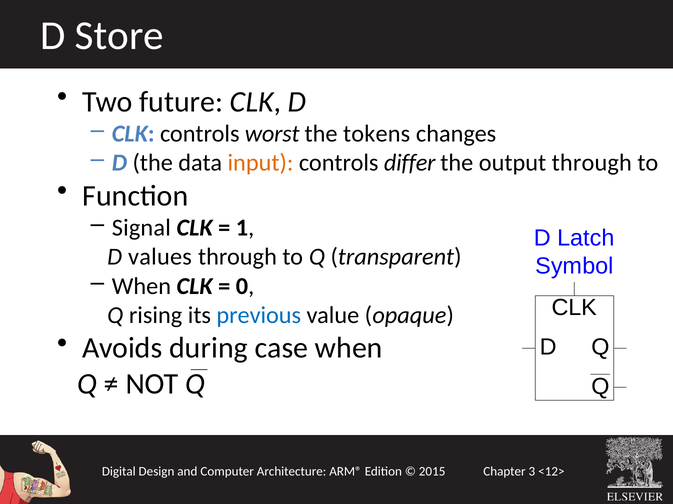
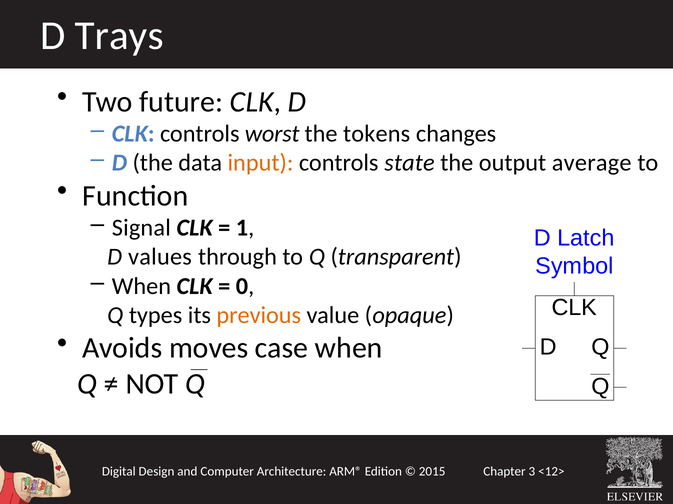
Store: Store -> Trays
differ: differ -> state
output through: through -> average
rising: rising -> types
previous colour: blue -> orange
during: during -> moves
